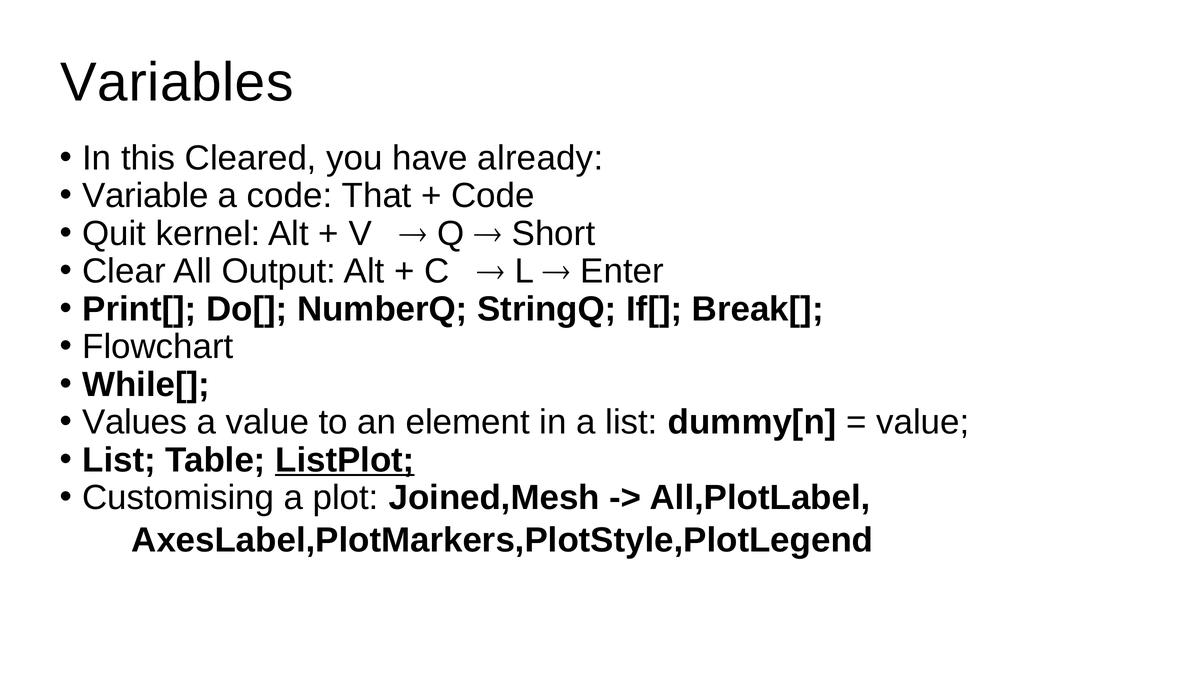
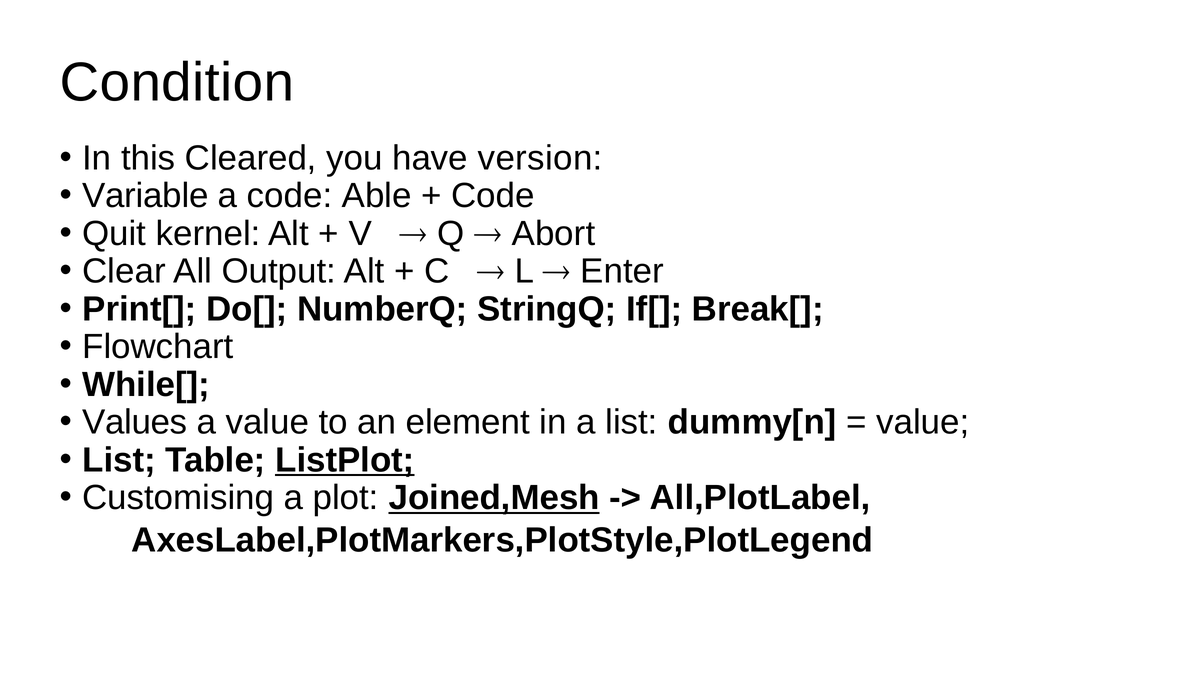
Variables: Variables -> Condition
already: already -> version
That: That -> Able
Short: Short -> Abort
Joined,Mesh underline: none -> present
